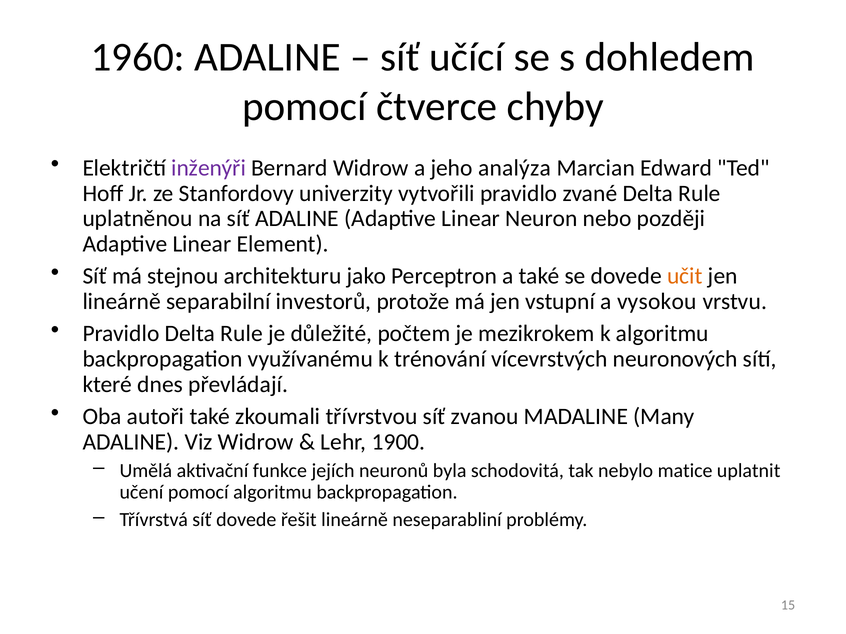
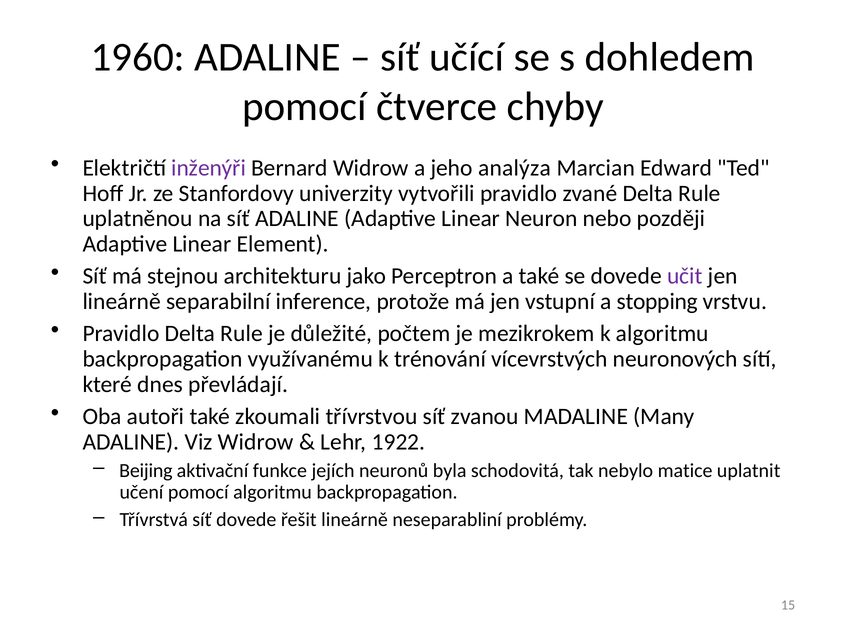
učit colour: orange -> purple
investorů: investorů -> inference
vysokou: vysokou -> stopping
1900: 1900 -> 1922
Umělá: Umělá -> Beijing
